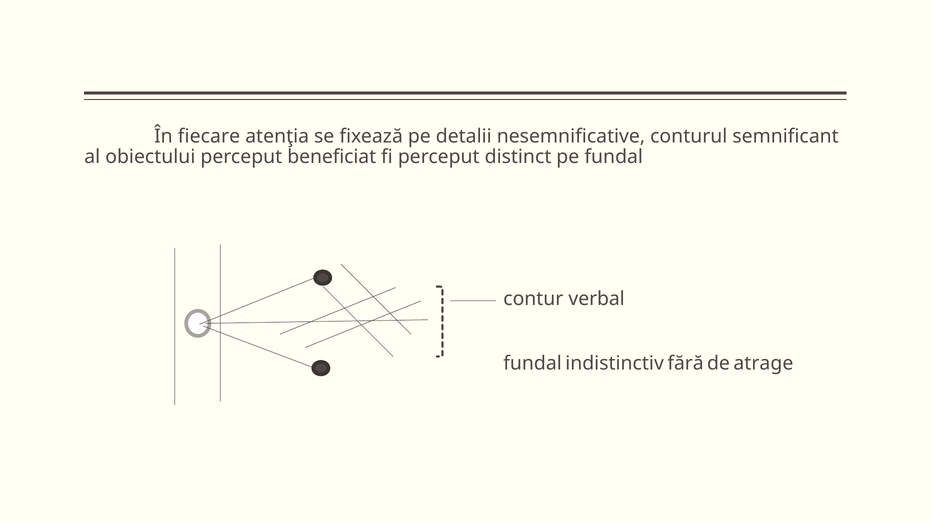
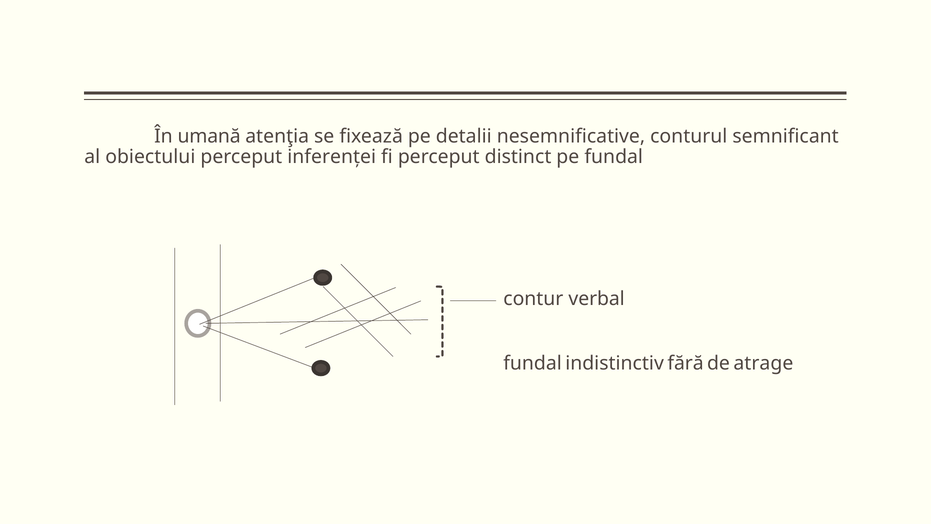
fiecare: fiecare -> umană
beneficiat: beneficiat -> inferenţei
